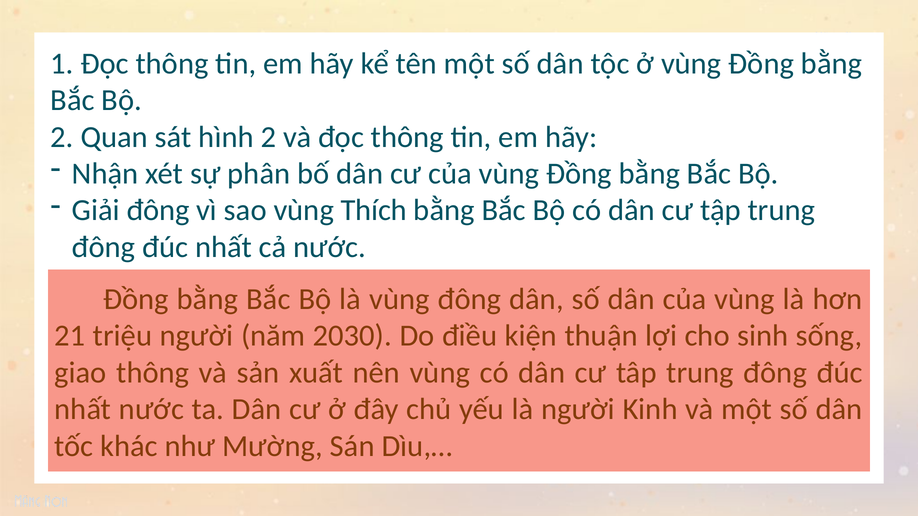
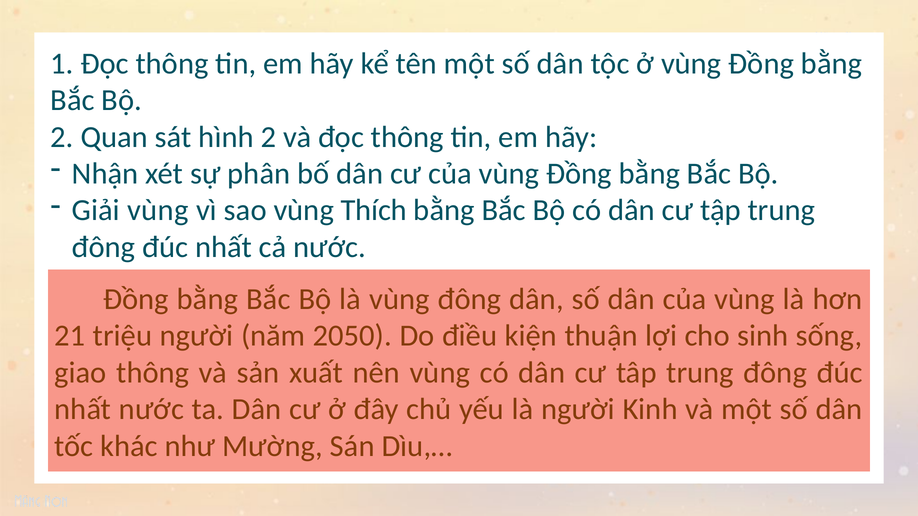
Giải đông: đông -> vùng
2030: 2030 -> 2050
